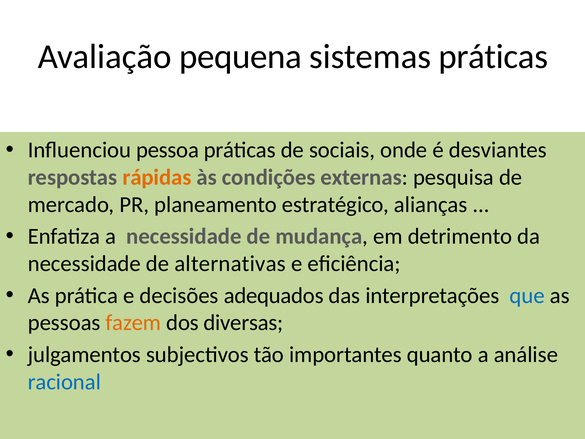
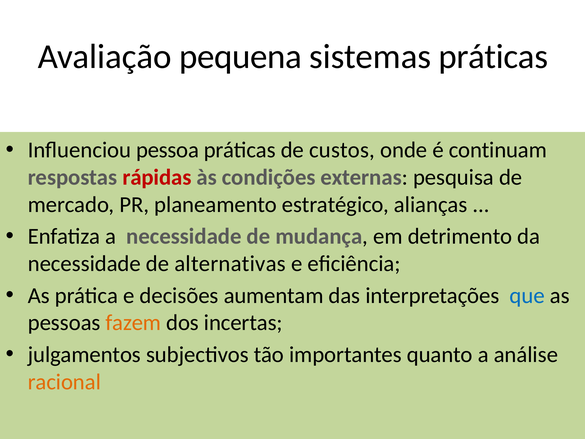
sociais: sociais -> custos
desviantes: desviantes -> continuam
rápidas colour: orange -> red
adequados: adequados -> aumentam
diversas: diversas -> incertas
racional colour: blue -> orange
